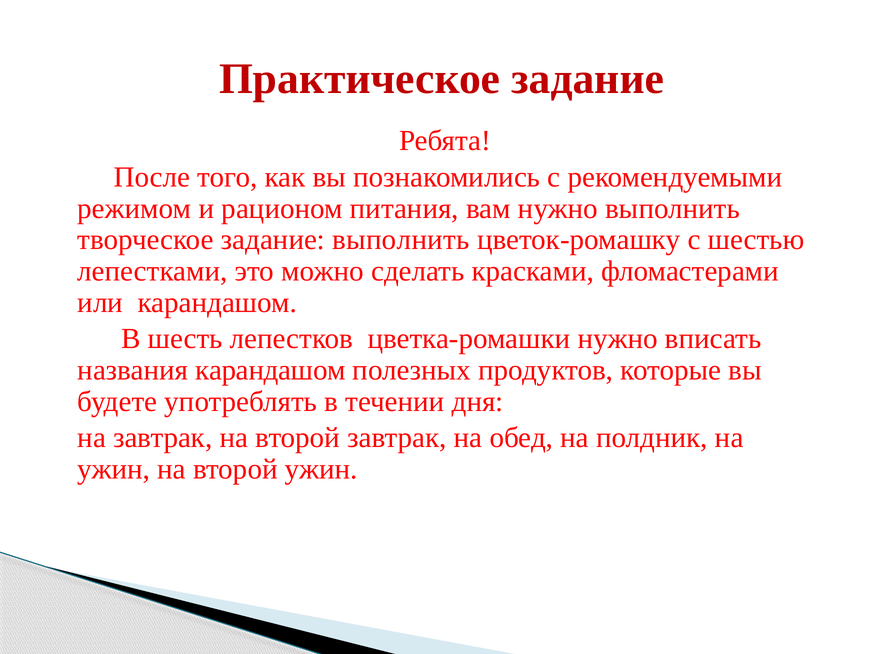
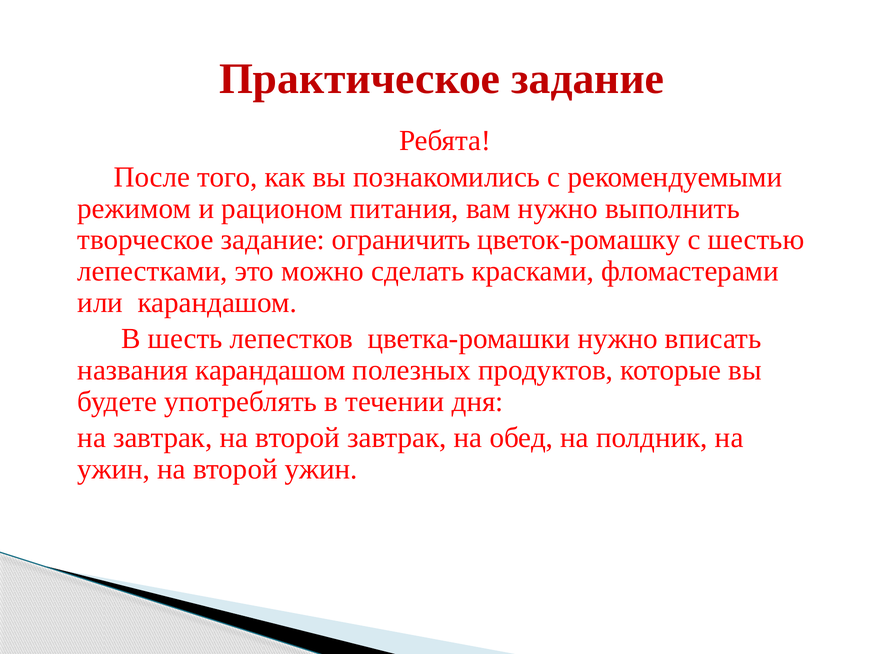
задание выполнить: выполнить -> ограничить
